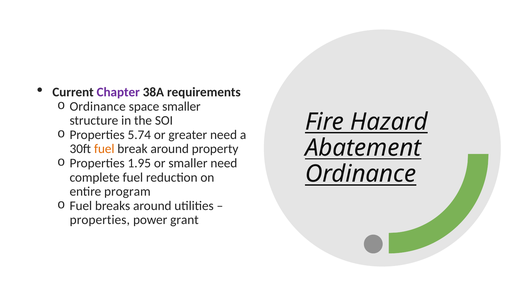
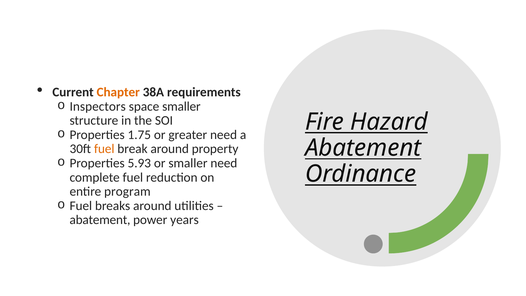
Chapter colour: purple -> orange
Ordinance at (98, 106): Ordinance -> Inspectors
5.74: 5.74 -> 1.75
1.95: 1.95 -> 5.93
properties at (100, 220): properties -> abatement
grant: grant -> years
